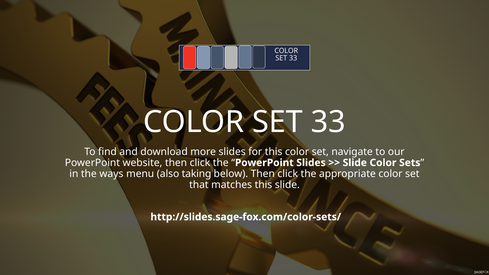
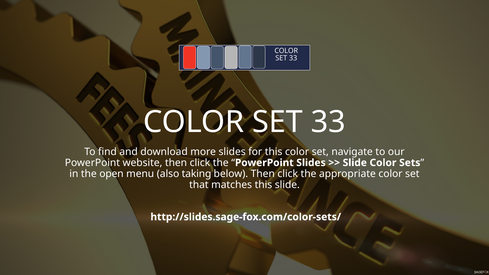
ways: ways -> open
